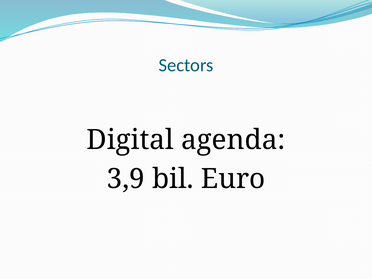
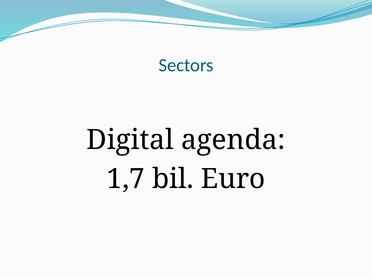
3,9: 3,9 -> 1,7
